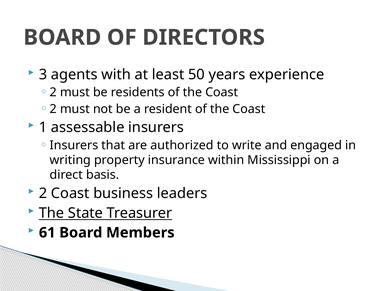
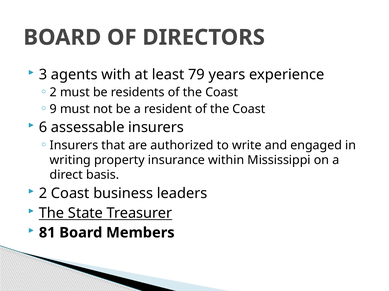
50: 50 -> 79
2 at (53, 109): 2 -> 9
1: 1 -> 6
61: 61 -> 81
